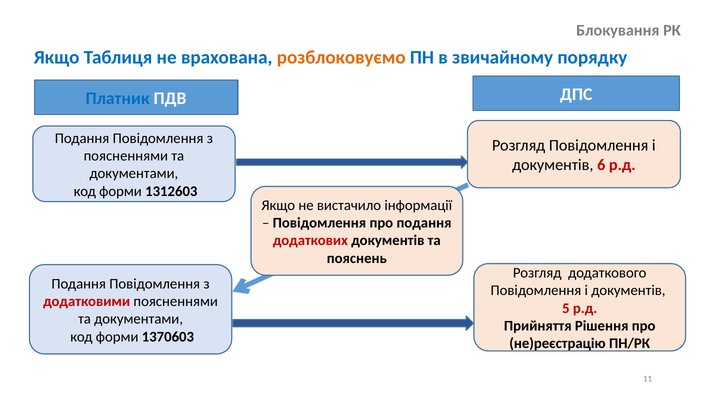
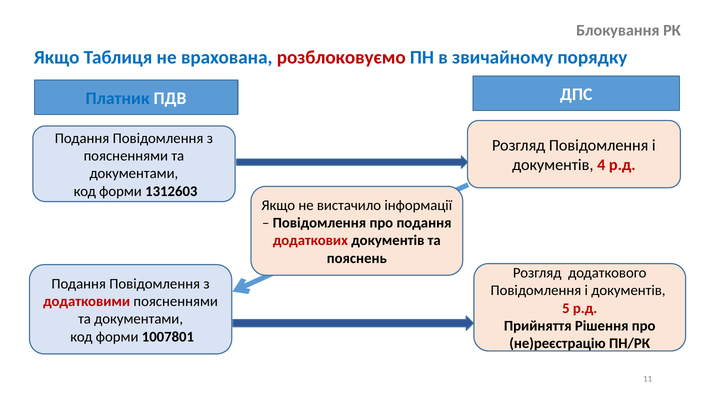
розблоковуємо colour: orange -> red
6: 6 -> 4
1370603: 1370603 -> 1007801
